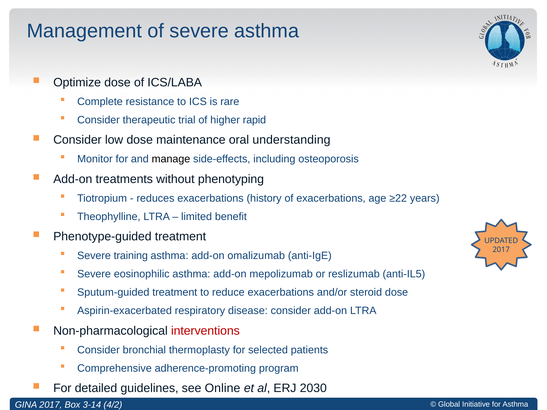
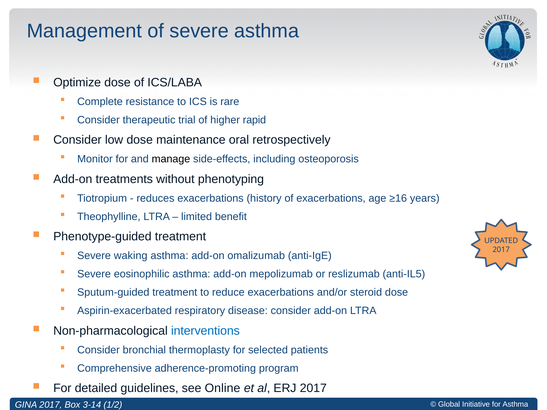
understanding: understanding -> retrospectively
≥22: ≥22 -> ≥16
training: training -> waking
interventions colour: red -> blue
ERJ 2030: 2030 -> 2017
4/2: 4/2 -> 1/2
